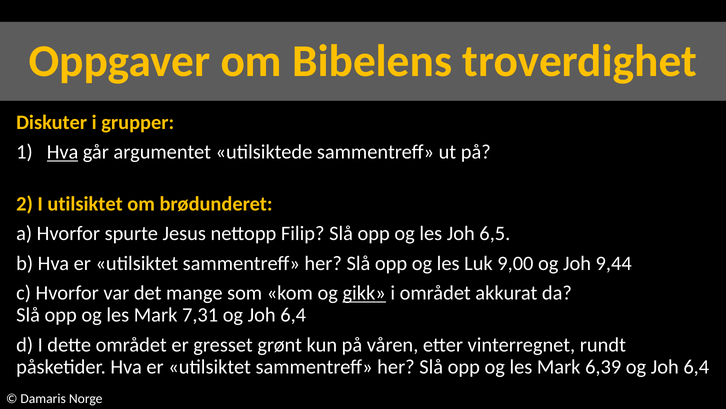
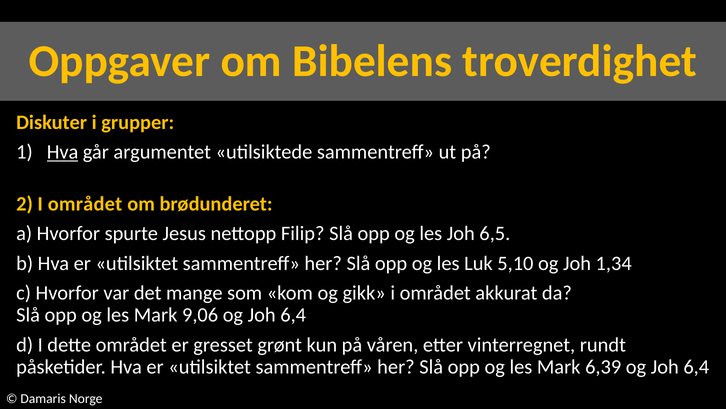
2 I utilsiktet: utilsiktet -> området
9,00: 9,00 -> 5,10
9,44: 9,44 -> 1,34
gikk underline: present -> none
7,31: 7,31 -> 9,06
